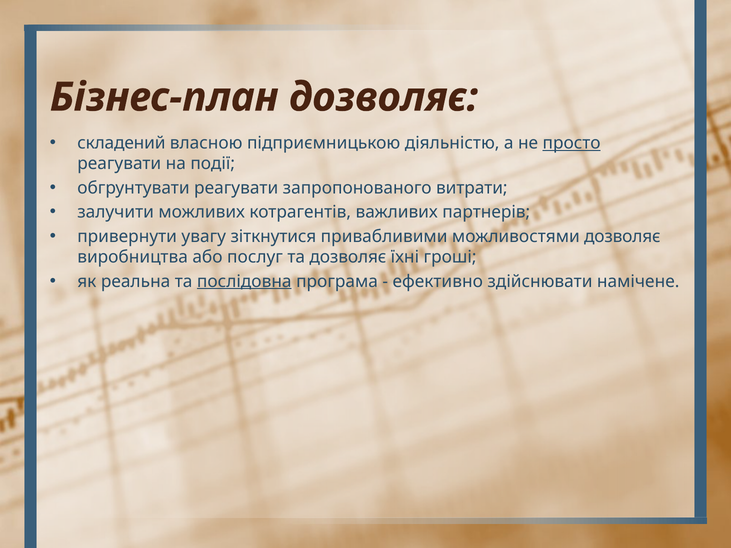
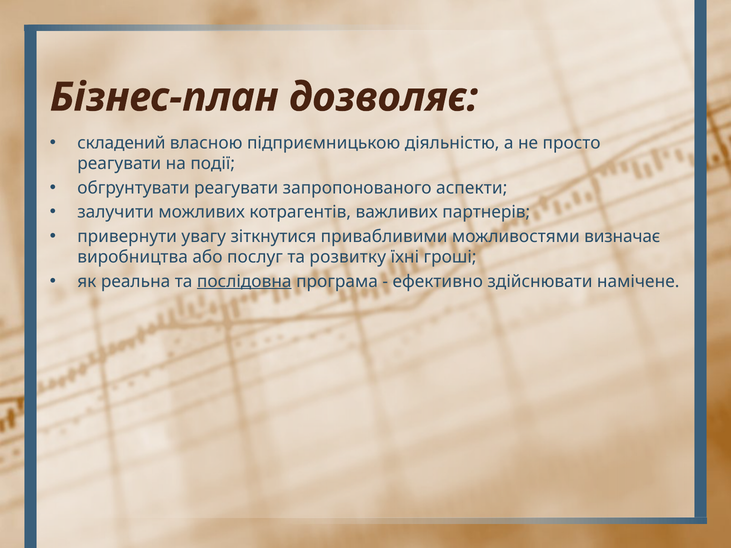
просто underline: present -> none
витрати: витрати -> аспекти
можливостями дозволяє: дозволяє -> визначає
та дозволяє: дозволяє -> розвитку
